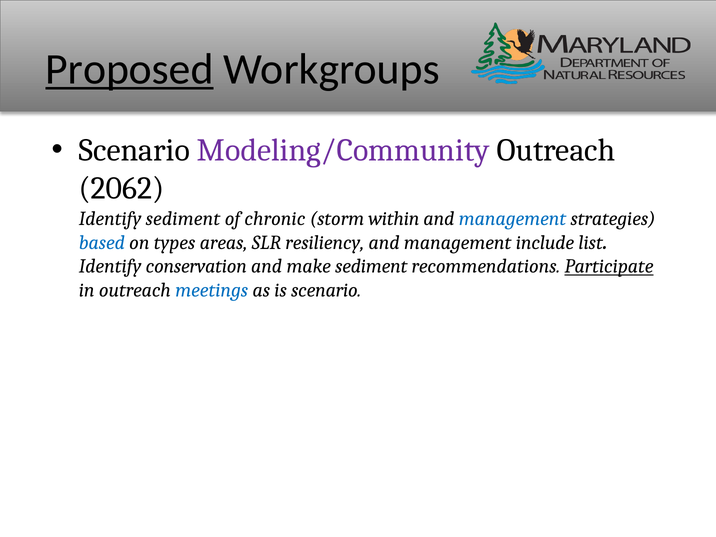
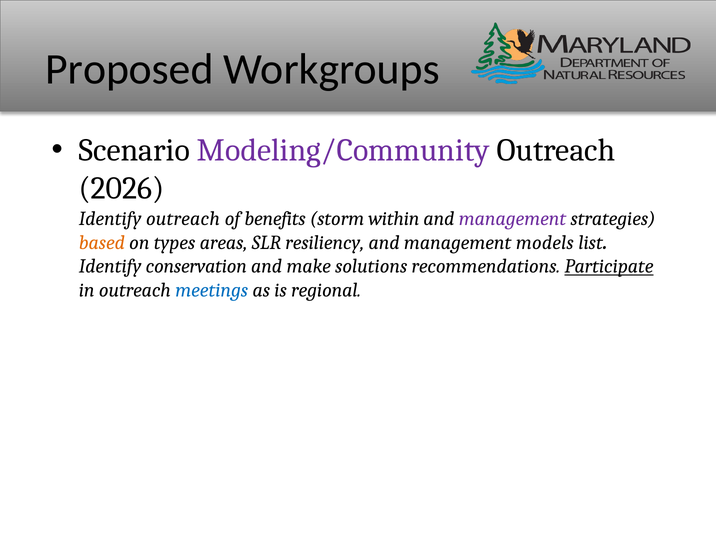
Proposed underline: present -> none
2062: 2062 -> 2026
Identify sediment: sediment -> outreach
chronic: chronic -> benefits
management at (513, 219) colour: blue -> purple
based colour: blue -> orange
include: include -> models
make sediment: sediment -> solutions
is scenario: scenario -> regional
